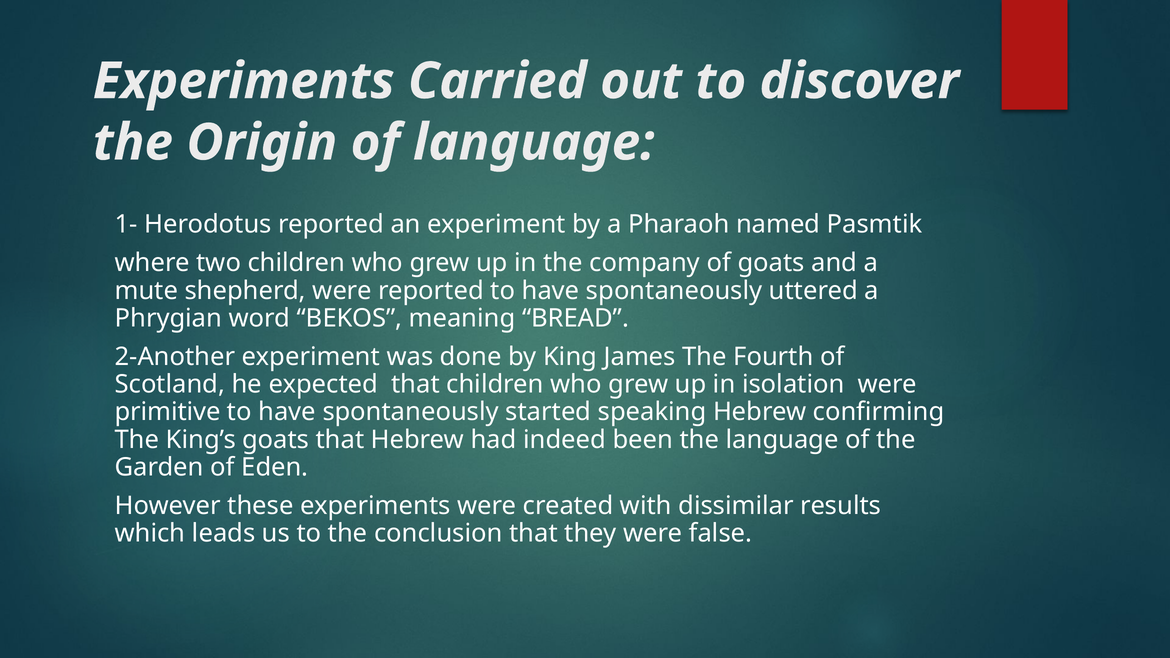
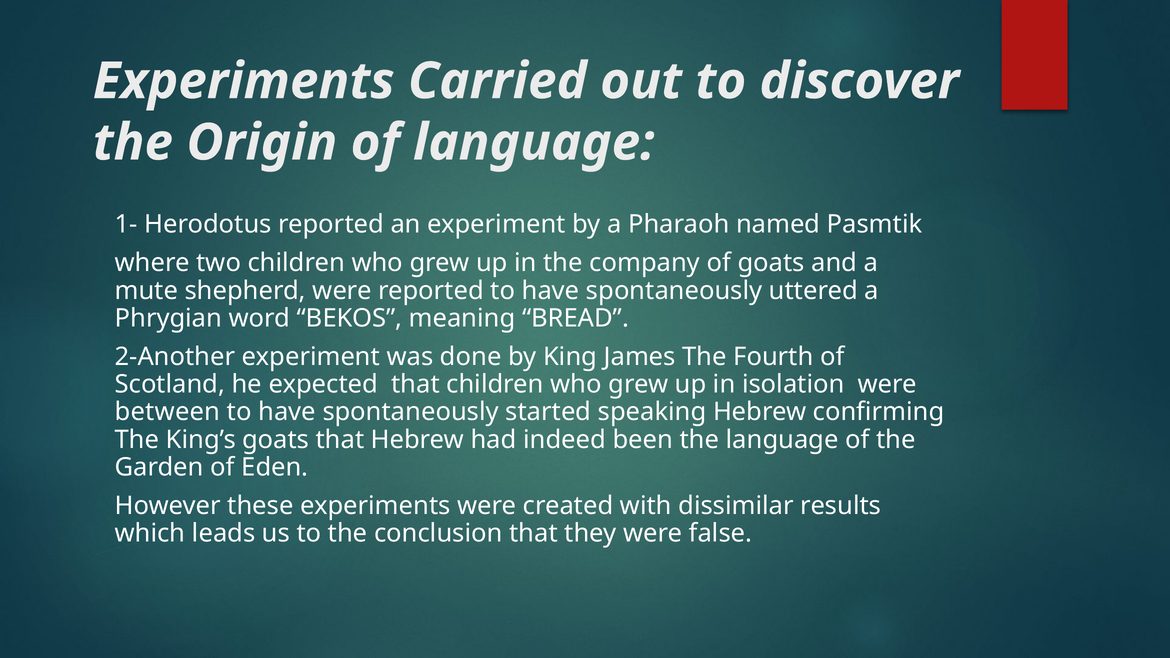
primitive: primitive -> between
